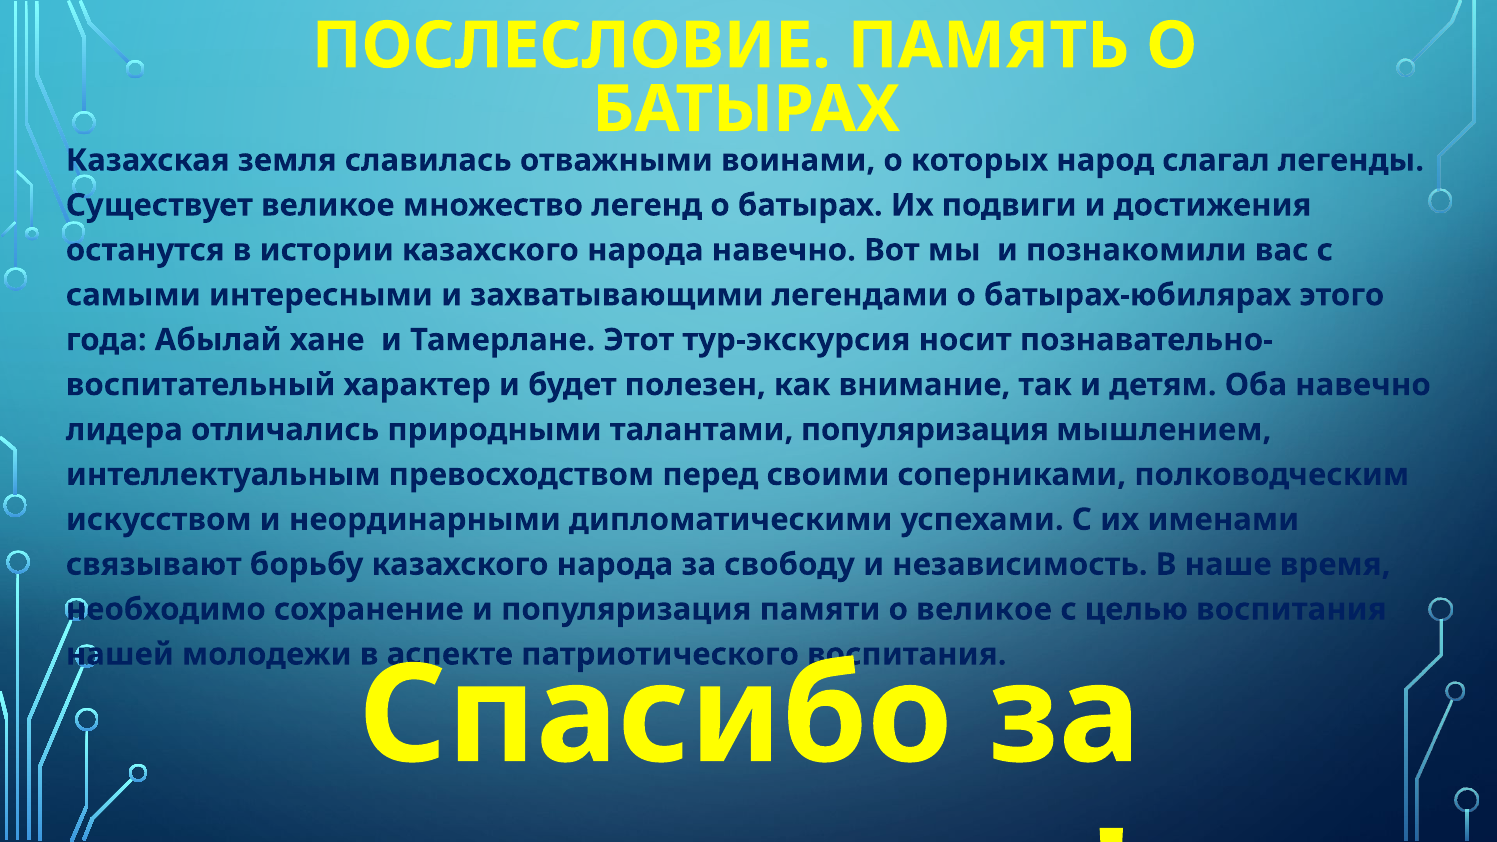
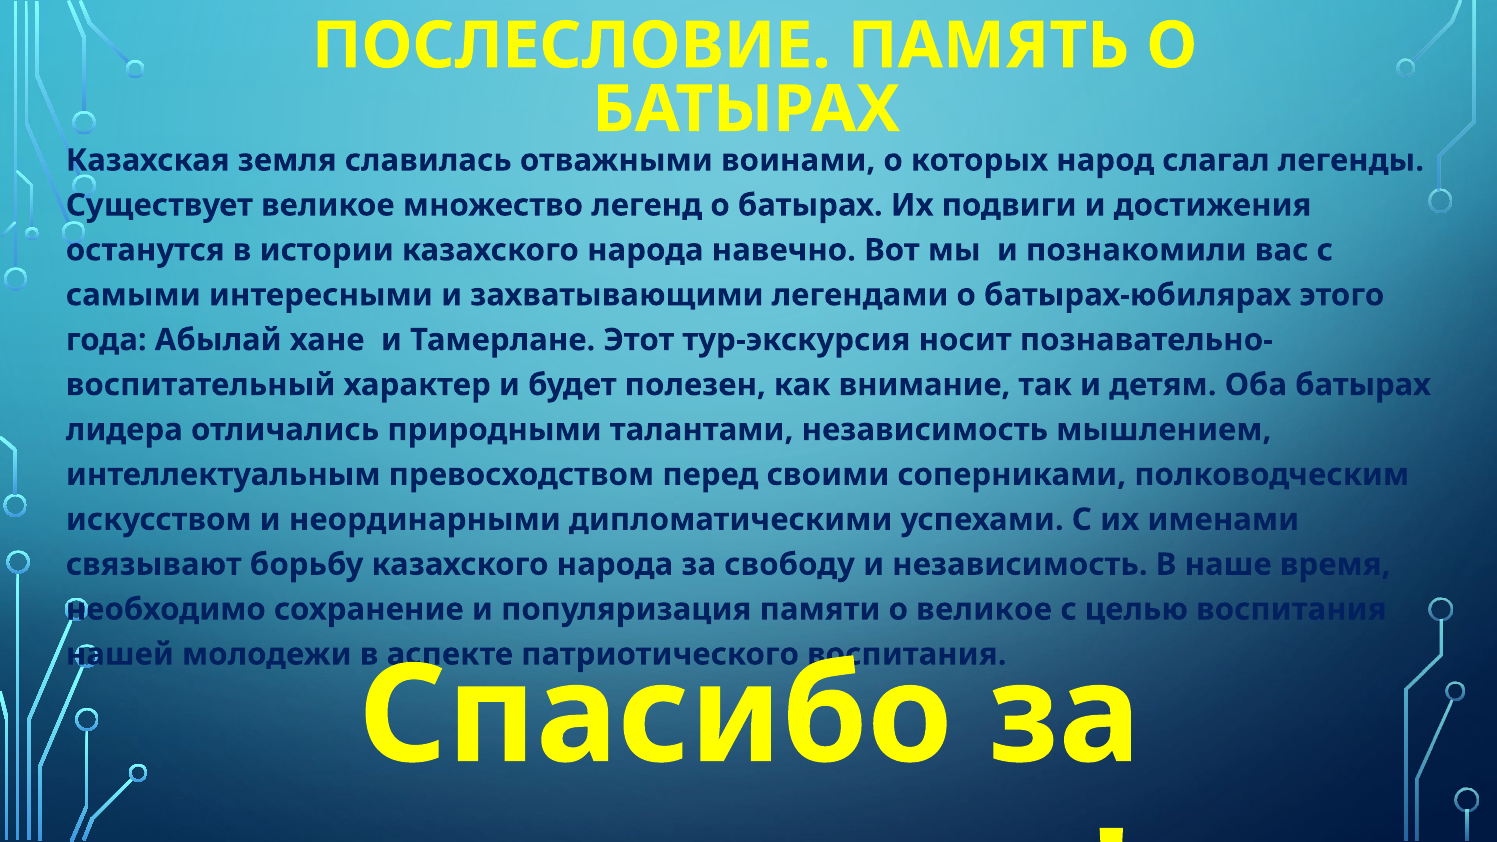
Оба навечно: навечно -> батырах
талантами популяризация: популяризация -> независимость
